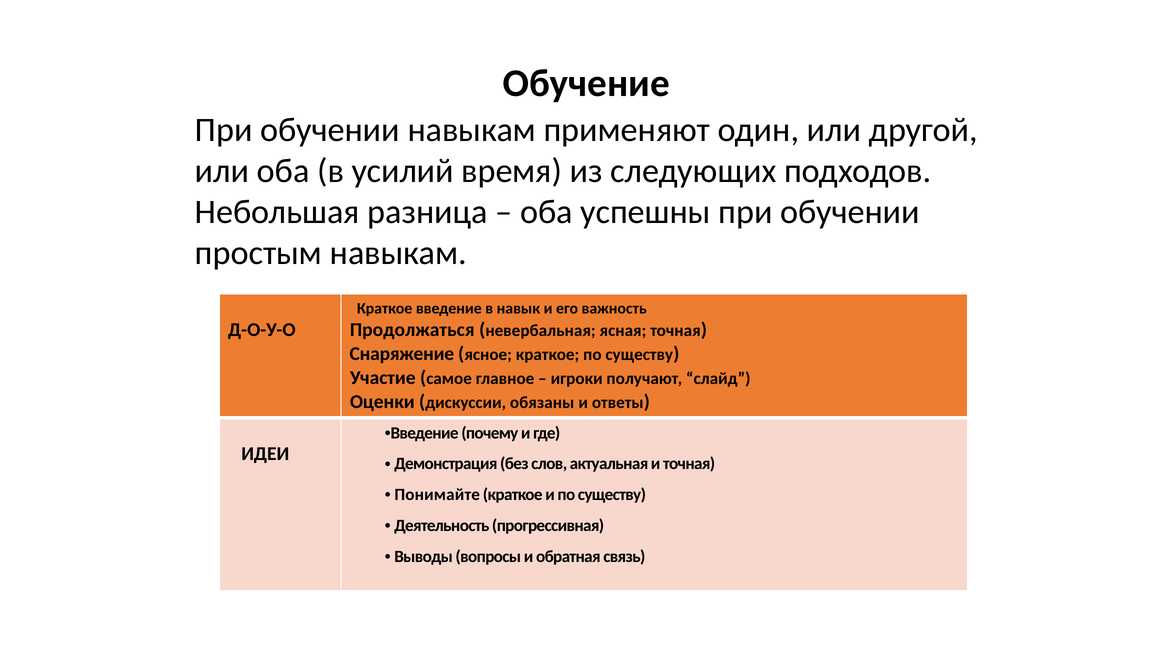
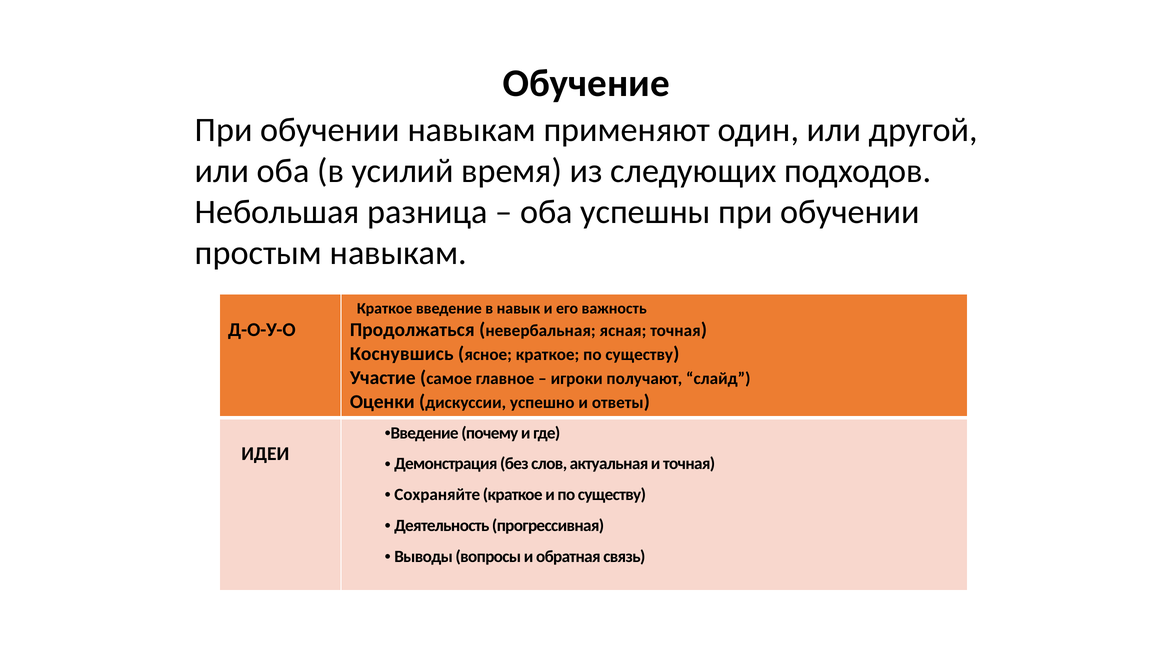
Снаряжение: Снаряжение -> Коснувшись
обязаны: обязаны -> успешно
Понимайте: Понимайте -> Сохраняйте
